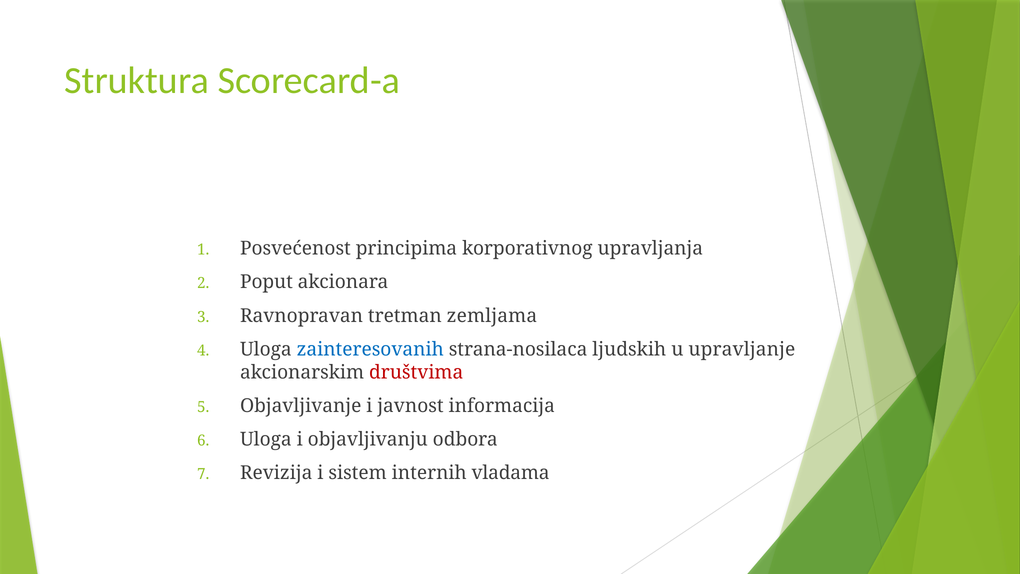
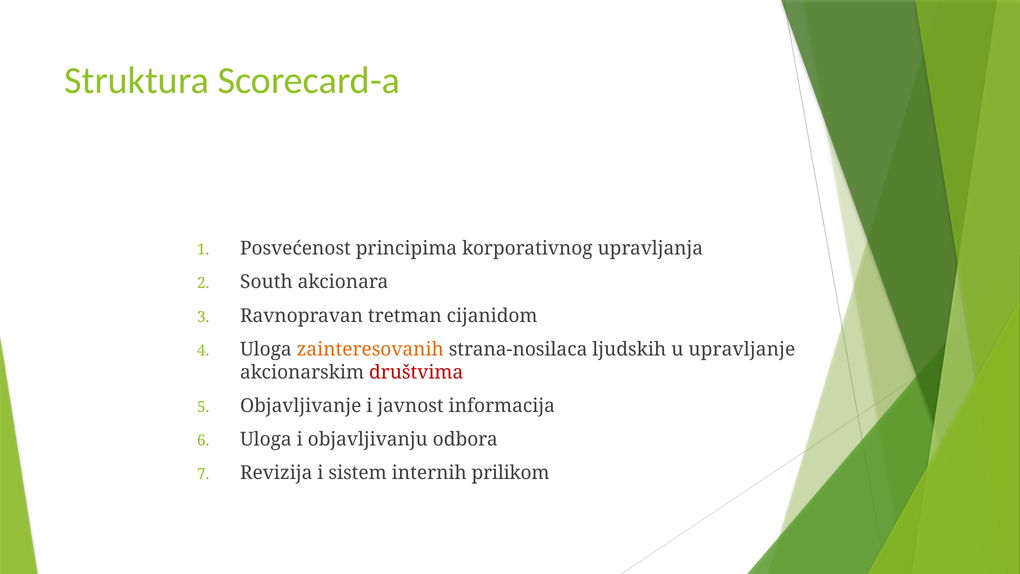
Poput: Poput -> South
zemljama: zemljama -> cijanidom
zainteresovanih colour: blue -> orange
vladama: vladama -> prilikom
